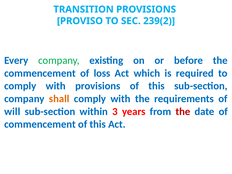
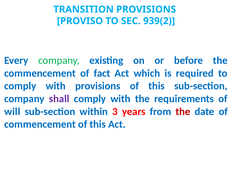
239(2: 239(2 -> 939(2
loss: loss -> fact
shall colour: orange -> purple
